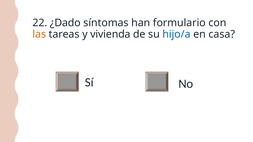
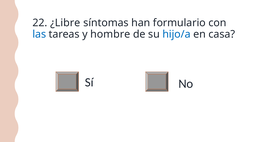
¿Dado: ¿Dado -> ¿Libre
las colour: orange -> blue
vivienda: vivienda -> hombre
